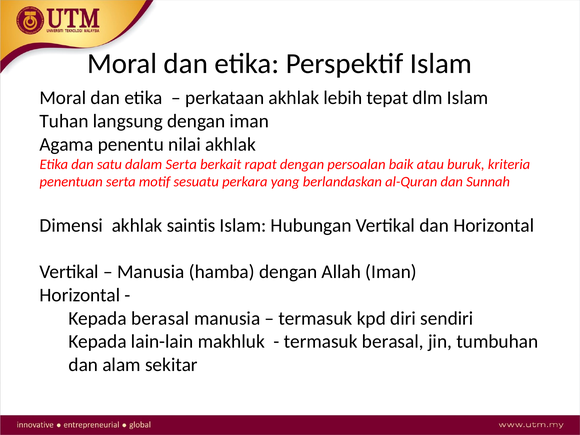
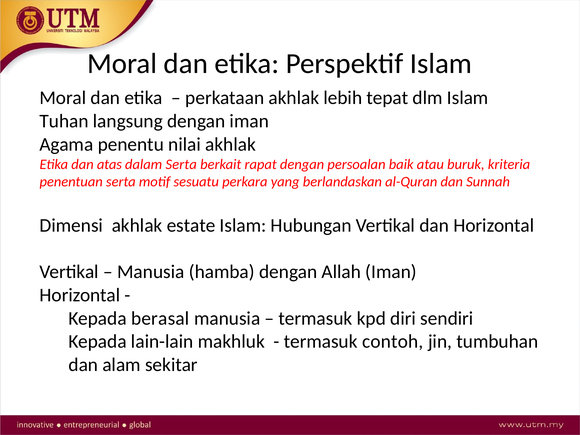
satu: satu -> atas
saintis: saintis -> estate
termasuk berasal: berasal -> contoh
